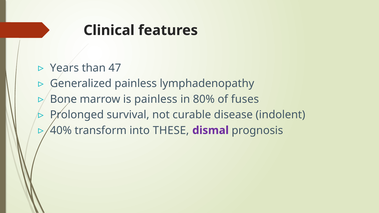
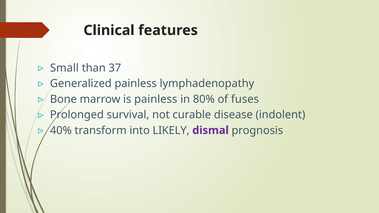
Years: Years -> Small
47: 47 -> 37
THESE: THESE -> LIKELY
